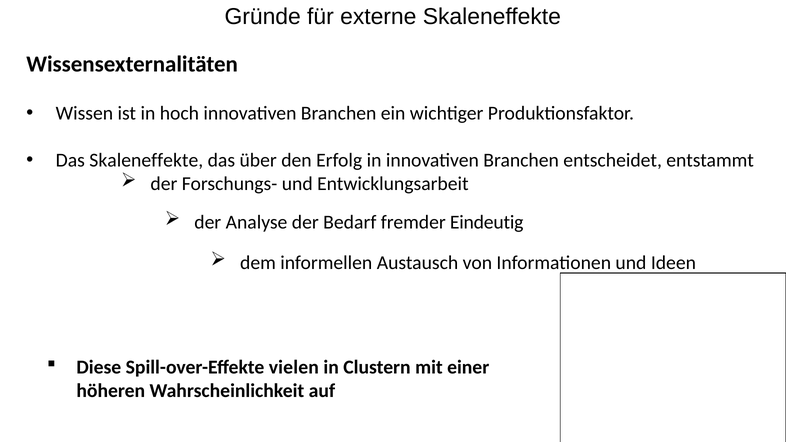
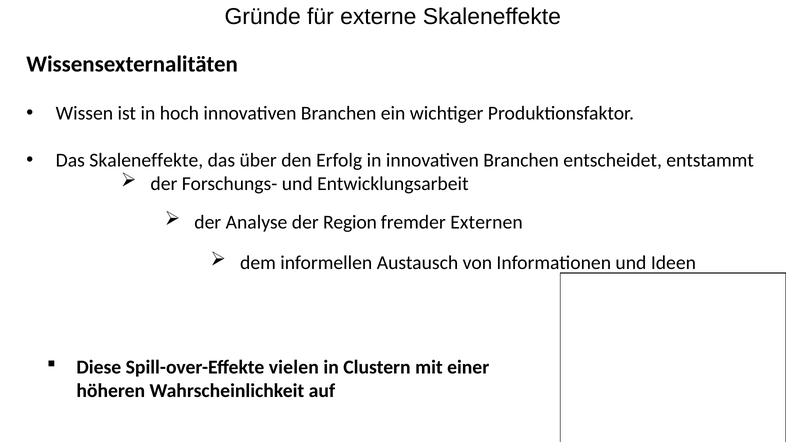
Bedarf: Bedarf -> Region
Eindeutig: Eindeutig -> Externen
